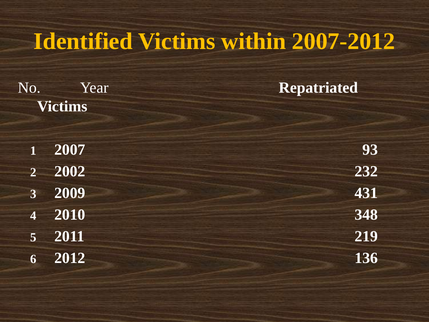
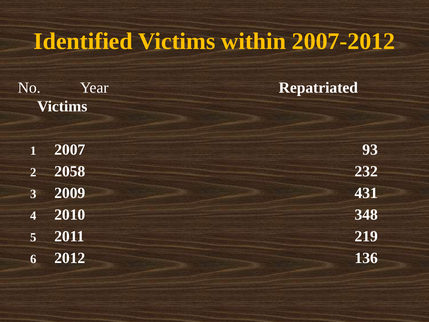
2002: 2002 -> 2058
